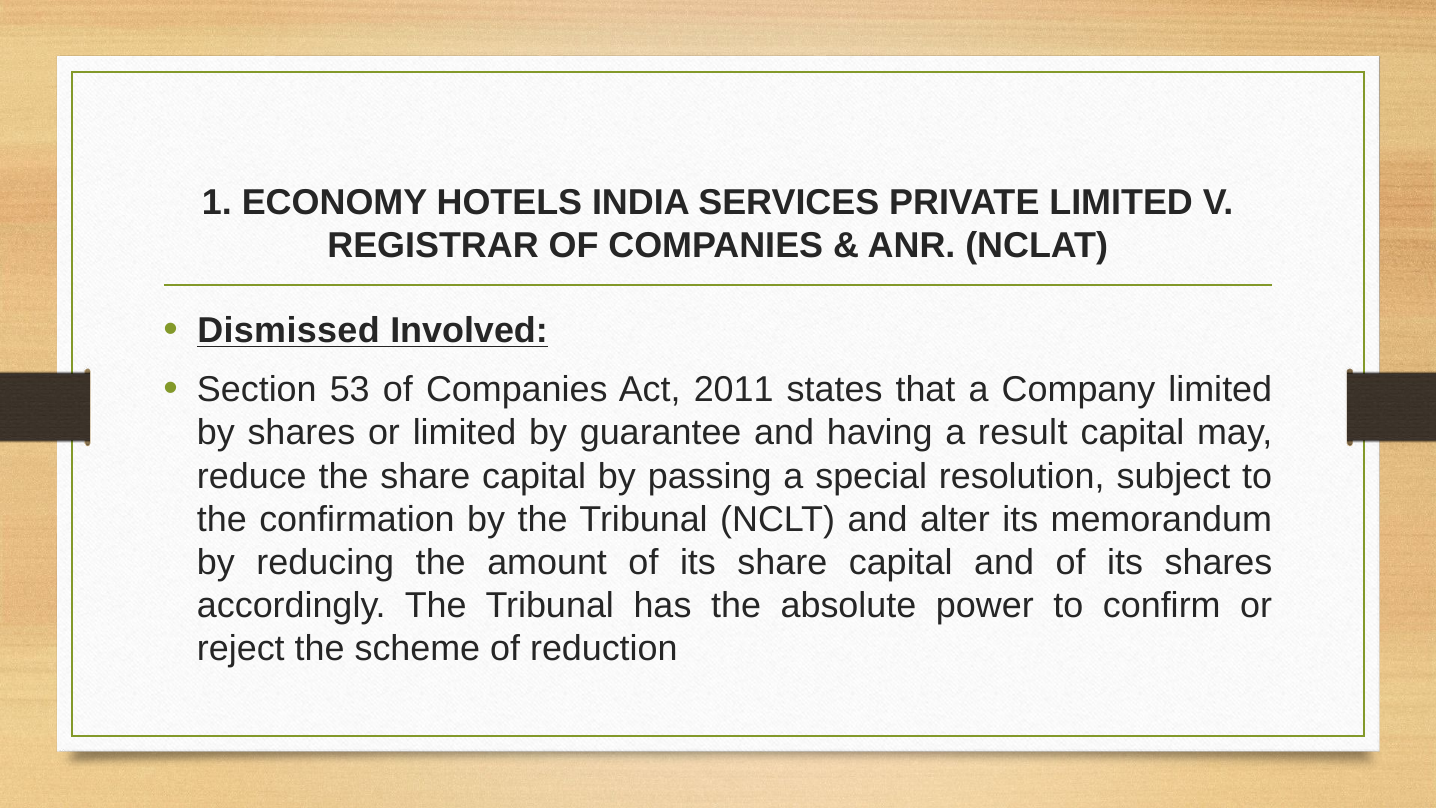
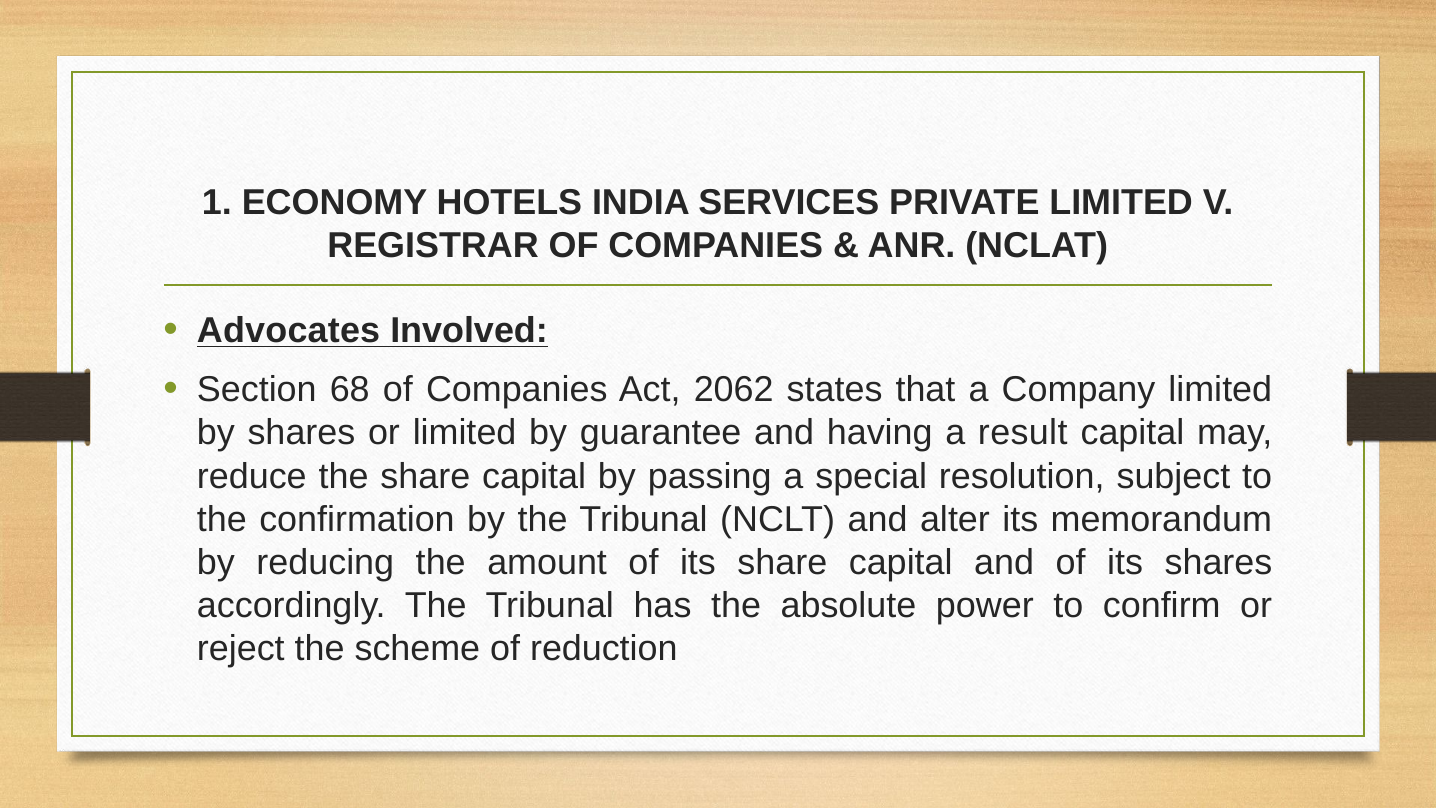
Dismissed: Dismissed -> Advocates
53: 53 -> 68
2011: 2011 -> 2062
